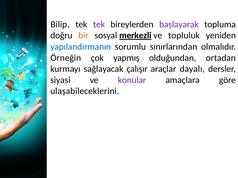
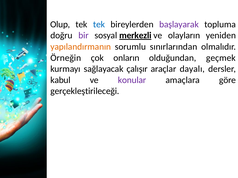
Bilip: Bilip -> Olup
tek at (99, 24) colour: purple -> blue
bir colour: orange -> purple
topluluk: topluluk -> olayların
yapılandırmanın colour: blue -> orange
yapmış: yapmış -> onların
ortadan: ortadan -> geçmek
siyasi: siyasi -> kabul
ulaşabileceklerini: ulaşabileceklerini -> gerçekleştirileceği
